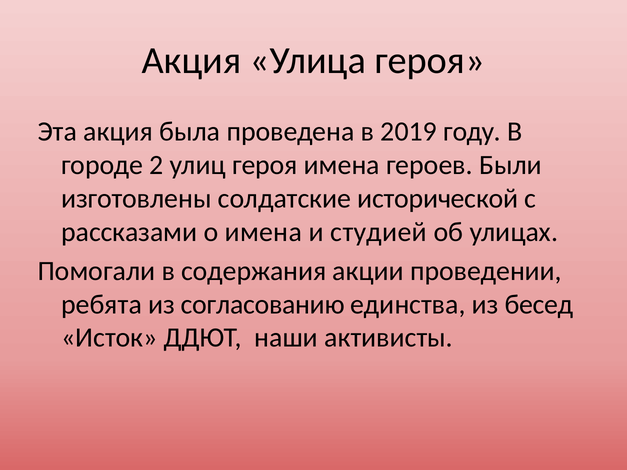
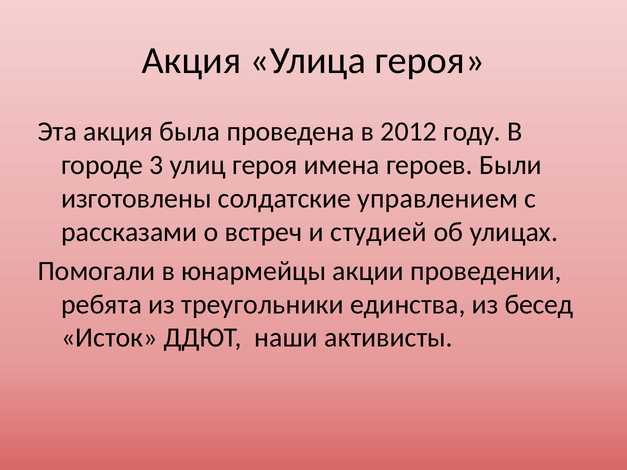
2019: 2019 -> 2012
2: 2 -> 3
исторической: исторической -> управлением
о имена: имена -> встреч
содержания: содержания -> юнармейцы
согласованию: согласованию -> треугольники
